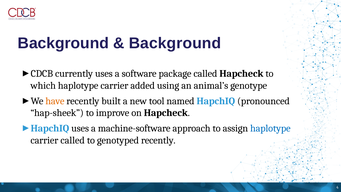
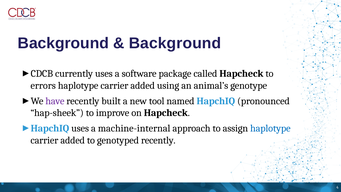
which: which -> errors
have colour: orange -> purple
machine-software: machine-software -> machine-internal
called at (73, 140): called -> added
